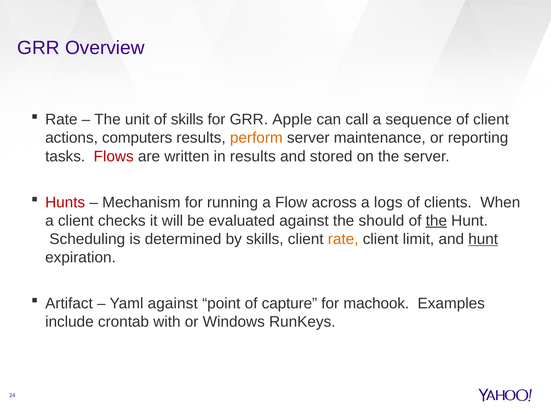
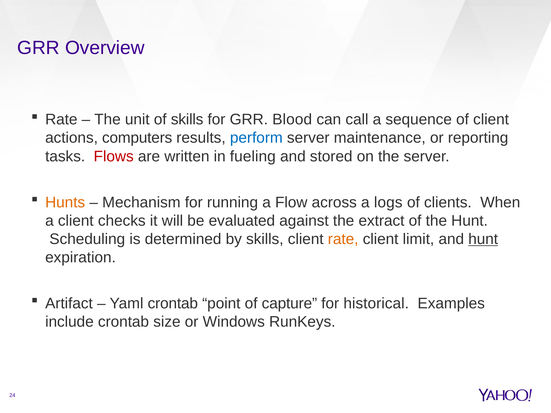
Apple: Apple -> Blood
perform colour: orange -> blue
in results: results -> fueling
Hunts colour: red -> orange
should: should -> extract
the at (436, 221) underline: present -> none
Yaml against: against -> crontab
machook: machook -> historical
with: with -> size
